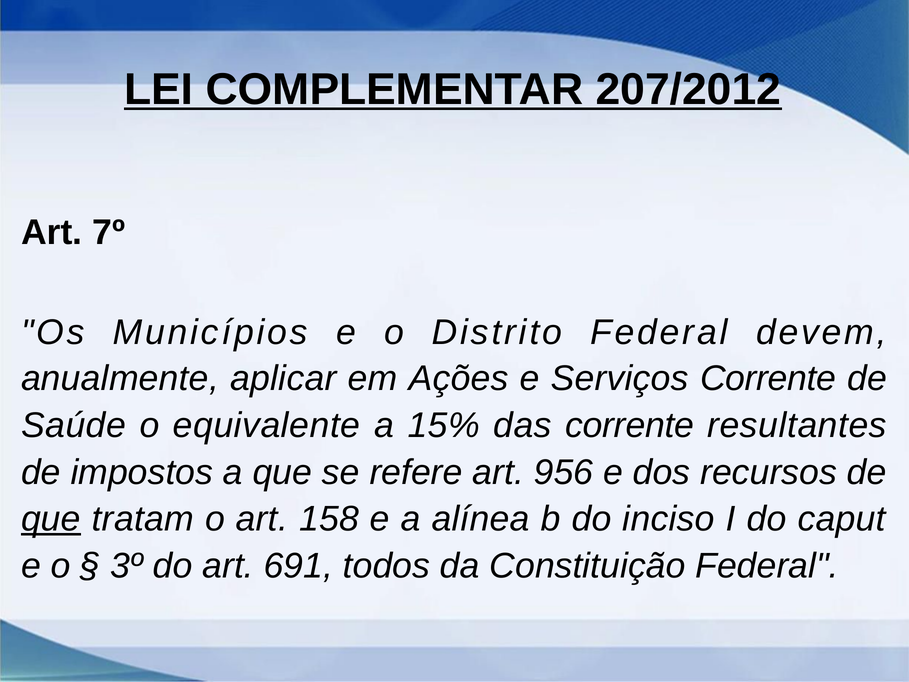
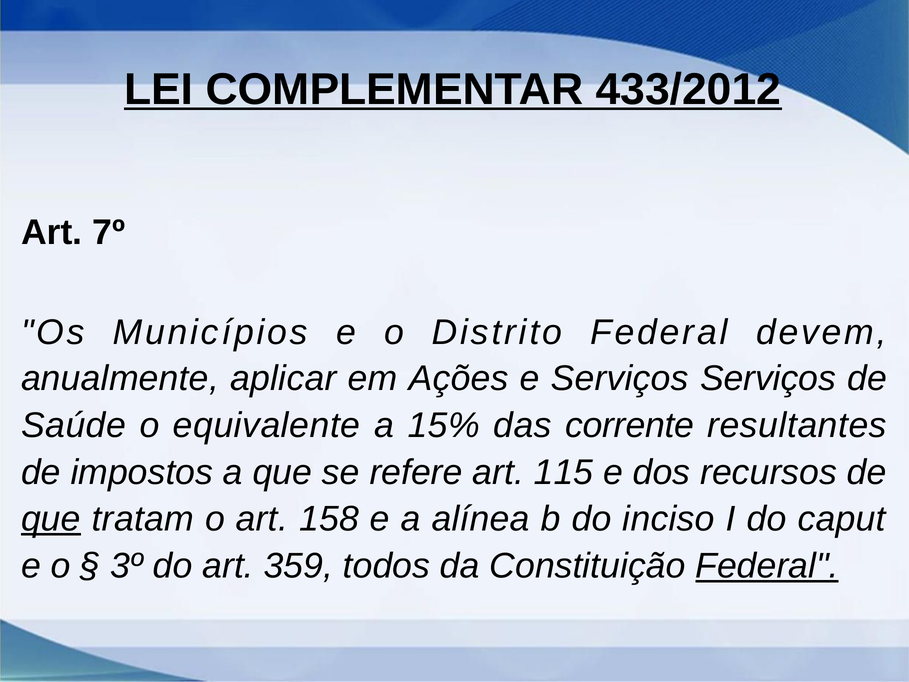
207/2012: 207/2012 -> 433/2012
Serviços Corrente: Corrente -> Serviços
956: 956 -> 115
691: 691 -> 359
Federal at (767, 566) underline: none -> present
